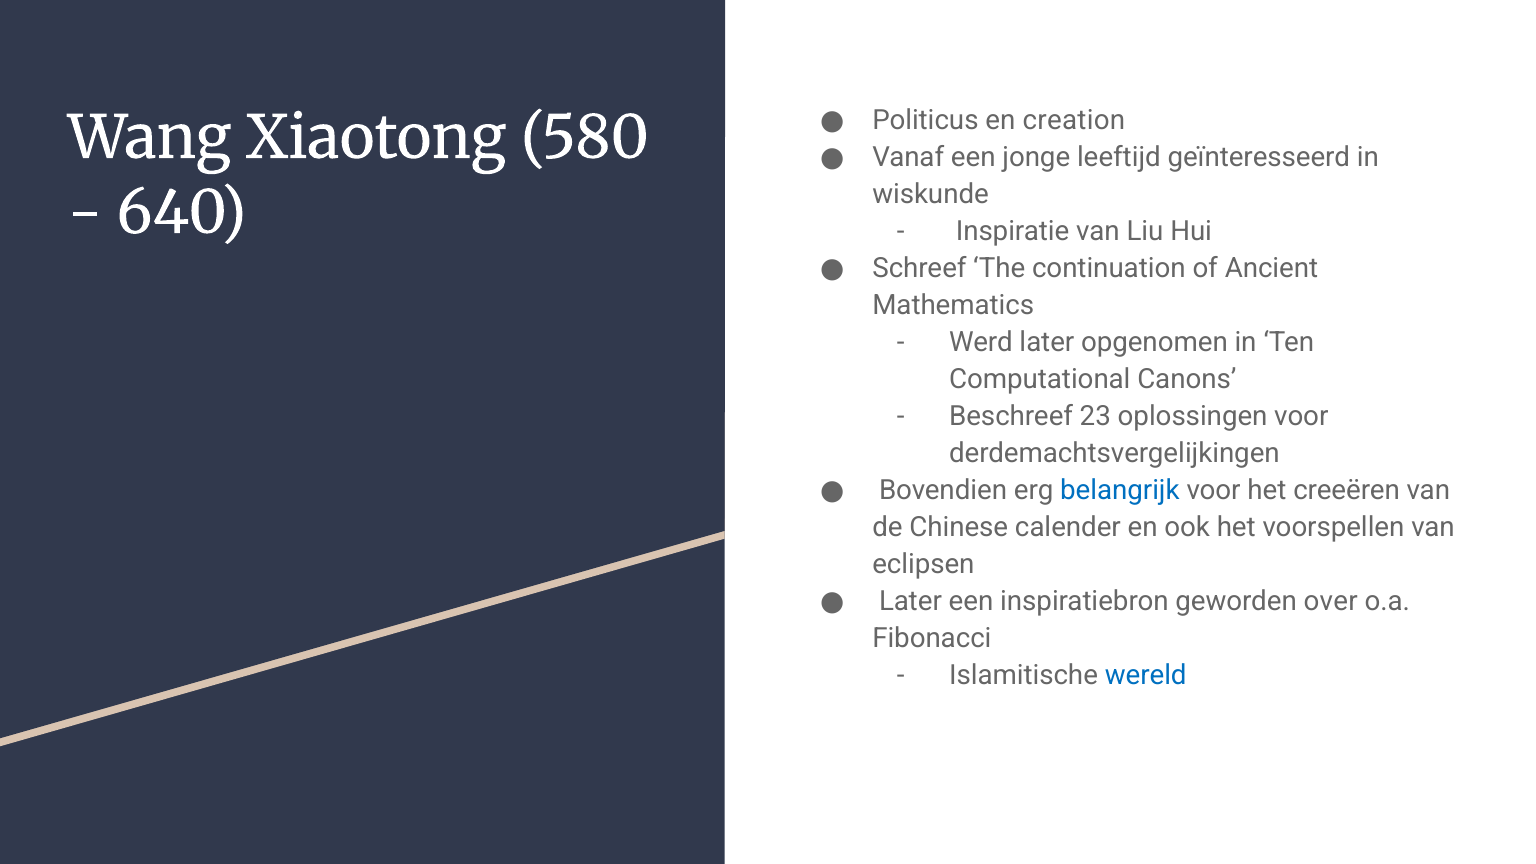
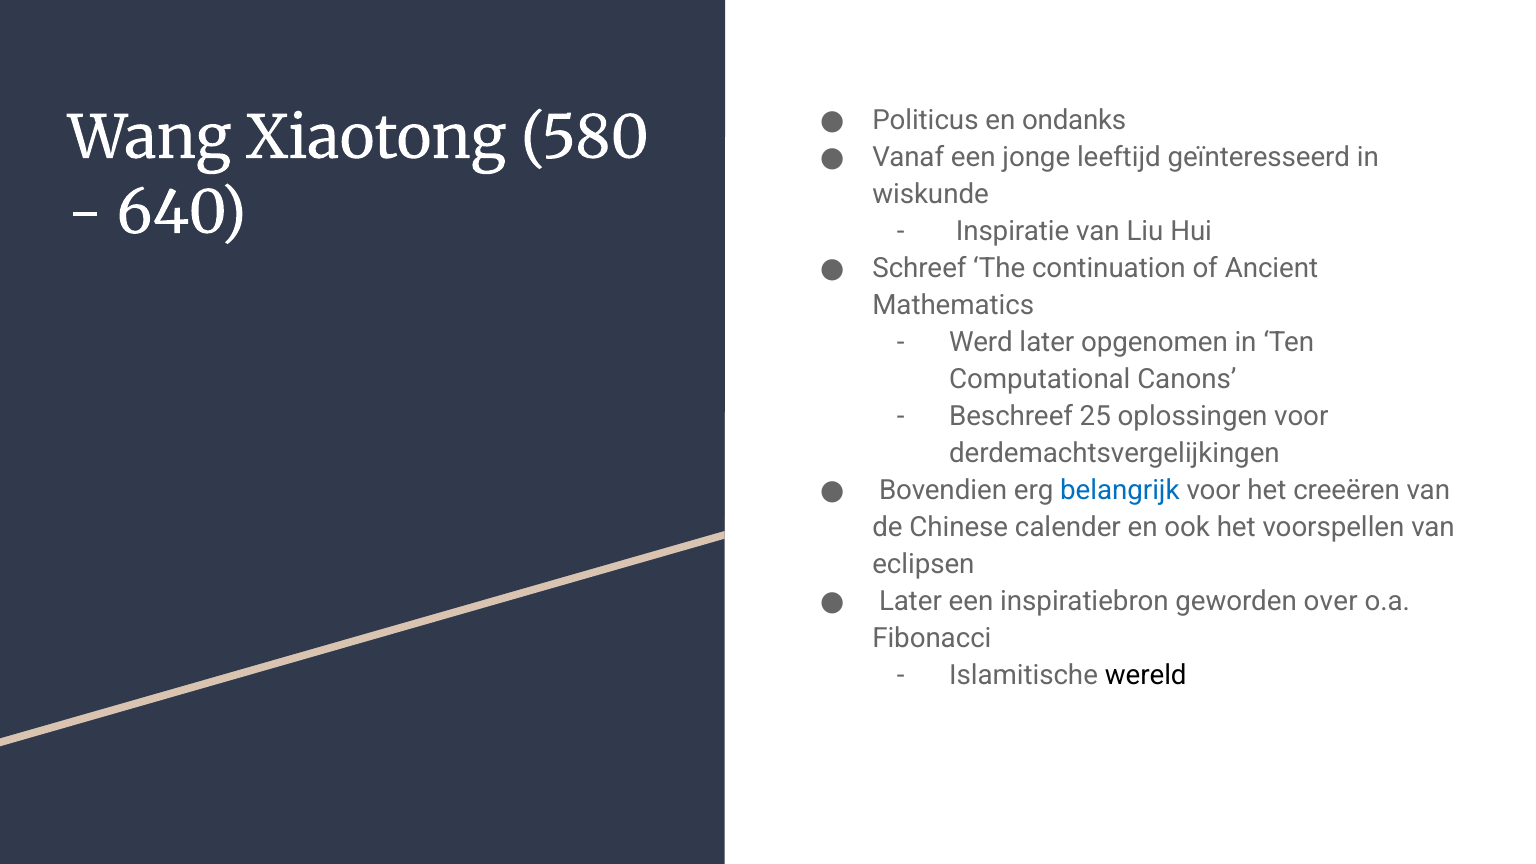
creation: creation -> ondanks
23: 23 -> 25
wereld colour: blue -> black
